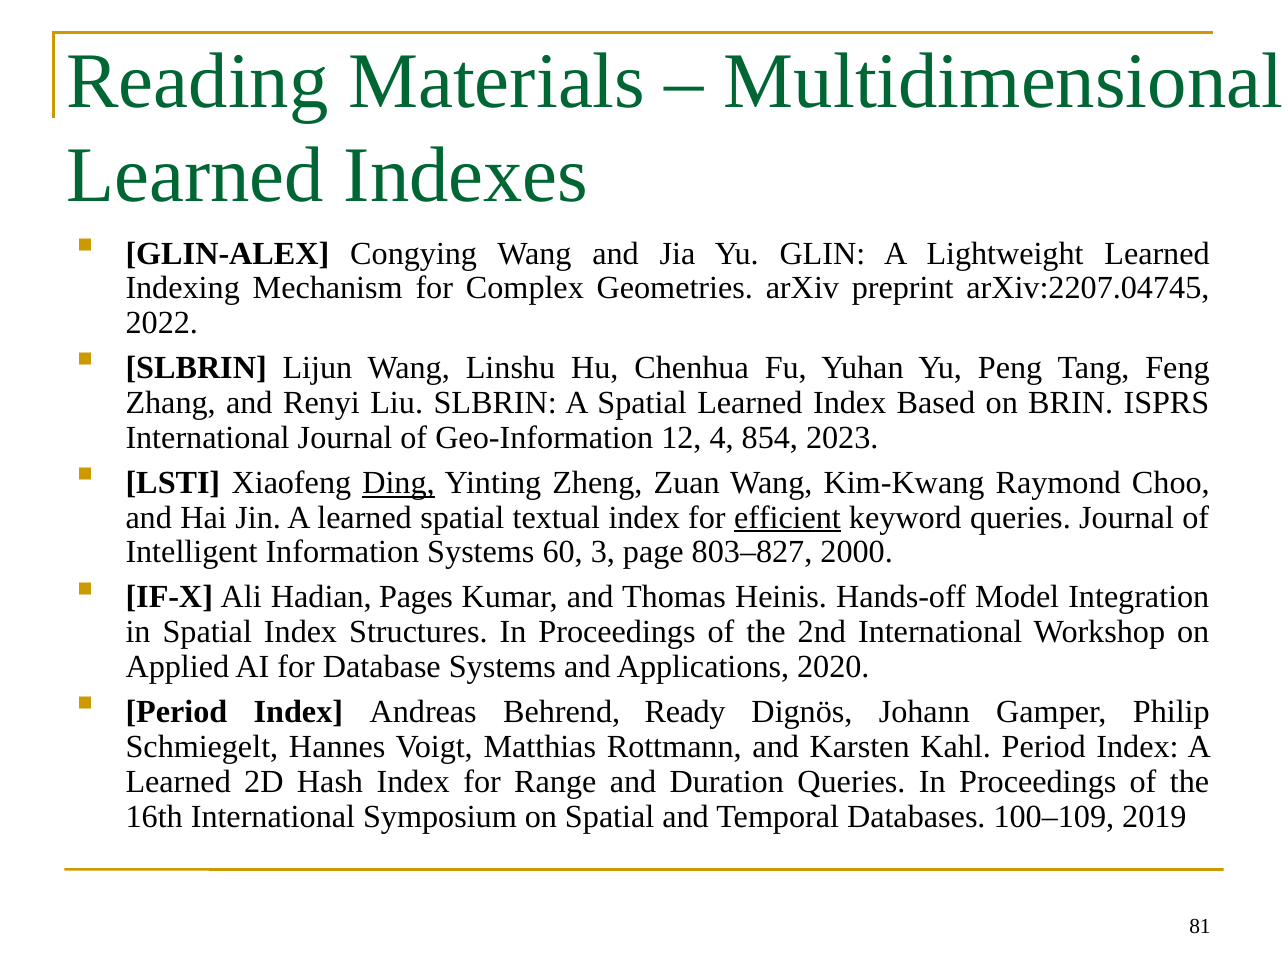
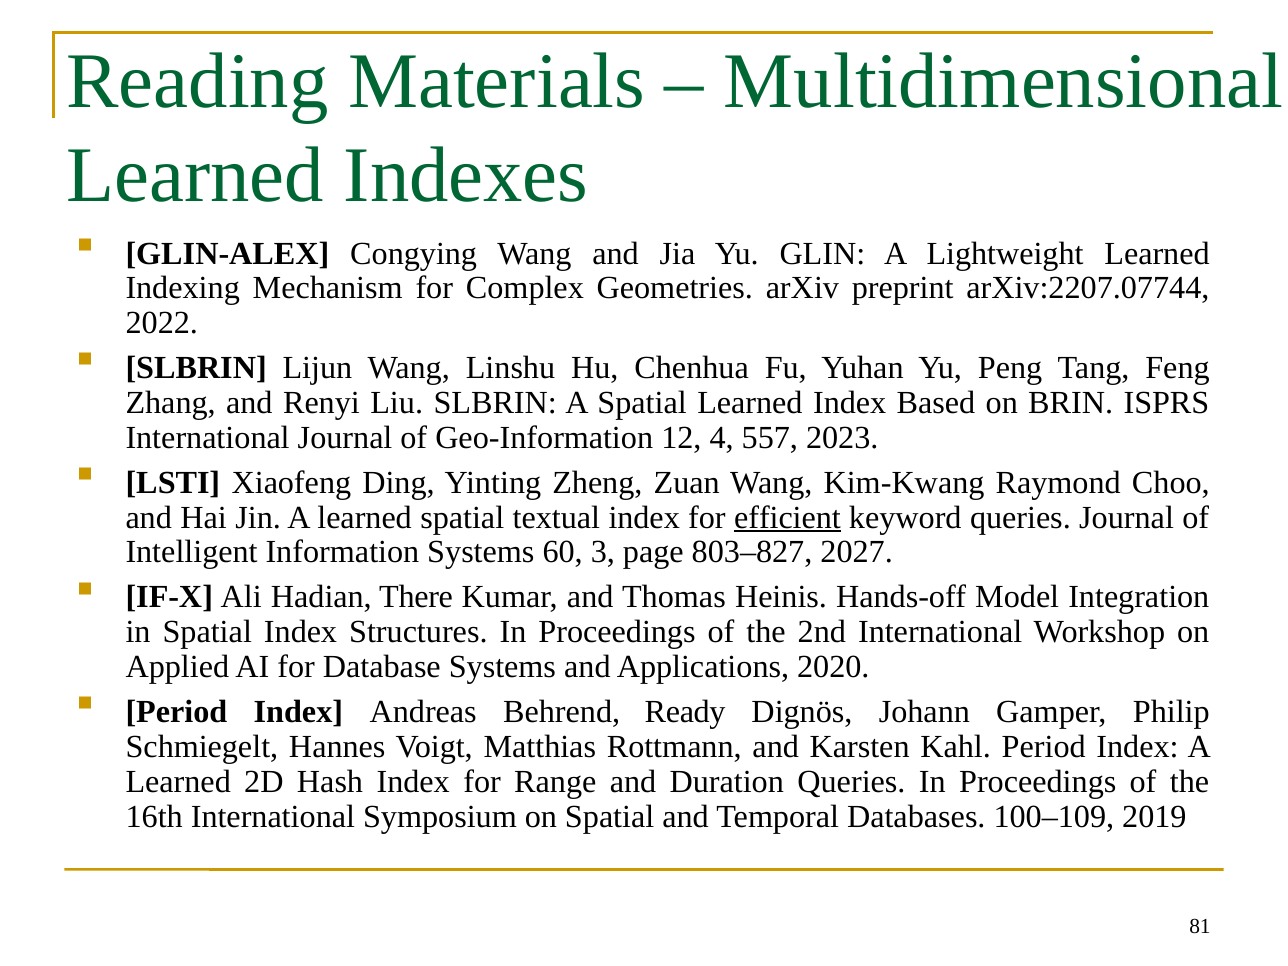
arXiv:2207.04745: arXiv:2207.04745 -> arXiv:2207.07744
854: 854 -> 557
Ding underline: present -> none
2000: 2000 -> 2027
Pages: Pages -> There
